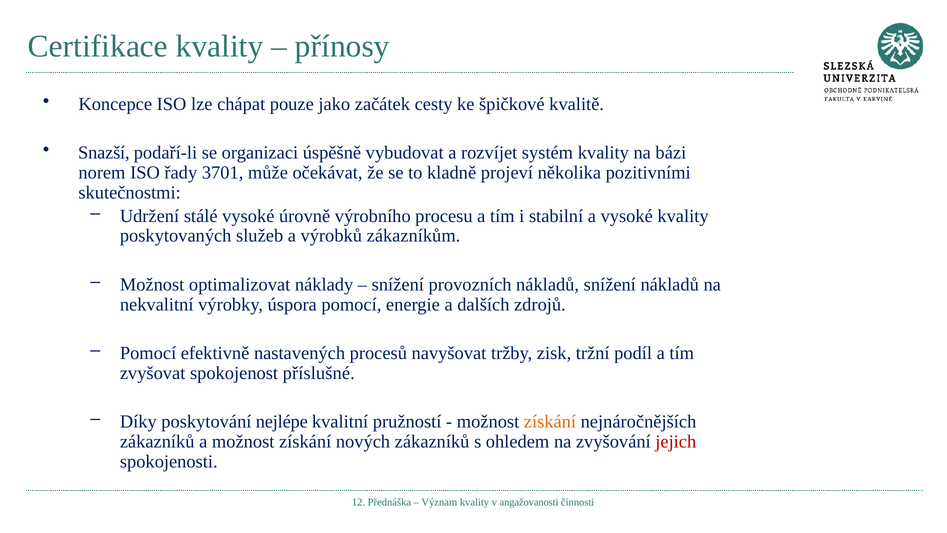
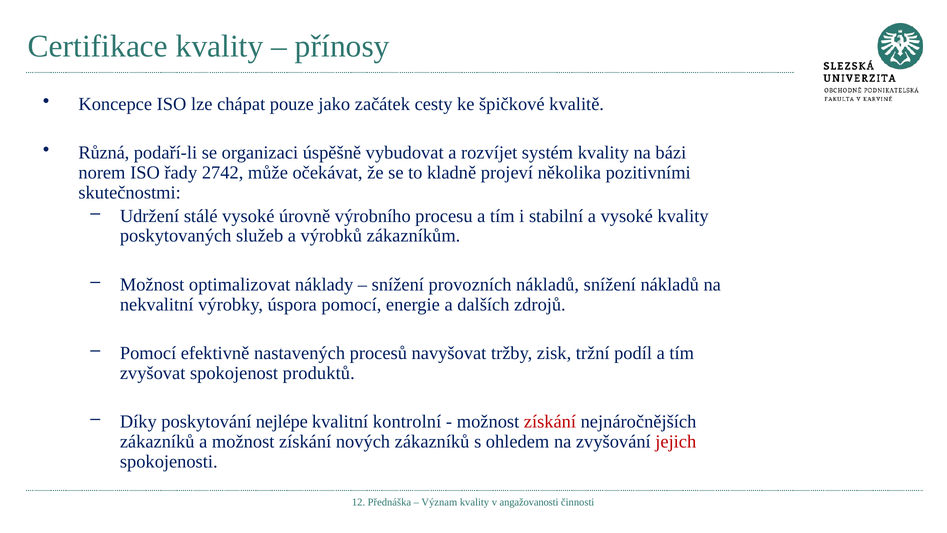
Snazší: Snazší -> Různá
3701: 3701 -> 2742
příslušné: příslušné -> produktů
pružností: pružností -> kontrolní
získání at (550, 422) colour: orange -> red
